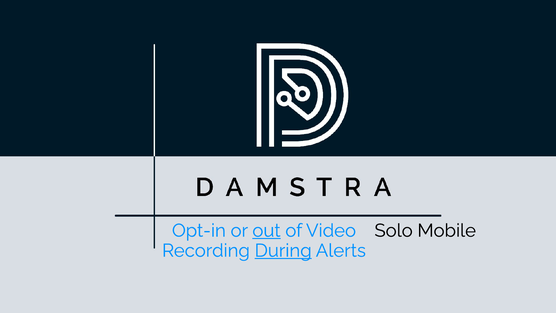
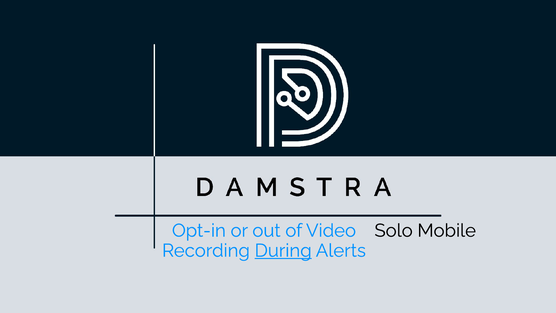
out underline: present -> none
